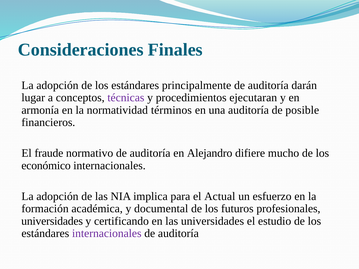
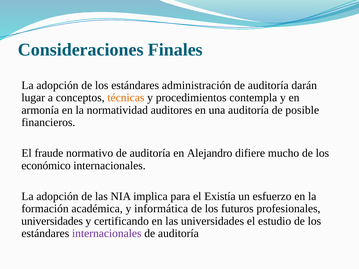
principalmente: principalmente -> administración
técnicas colour: purple -> orange
ejecutaran: ejecutaran -> contempla
términos: términos -> auditores
Actual: Actual -> Existía
documental: documental -> informática
